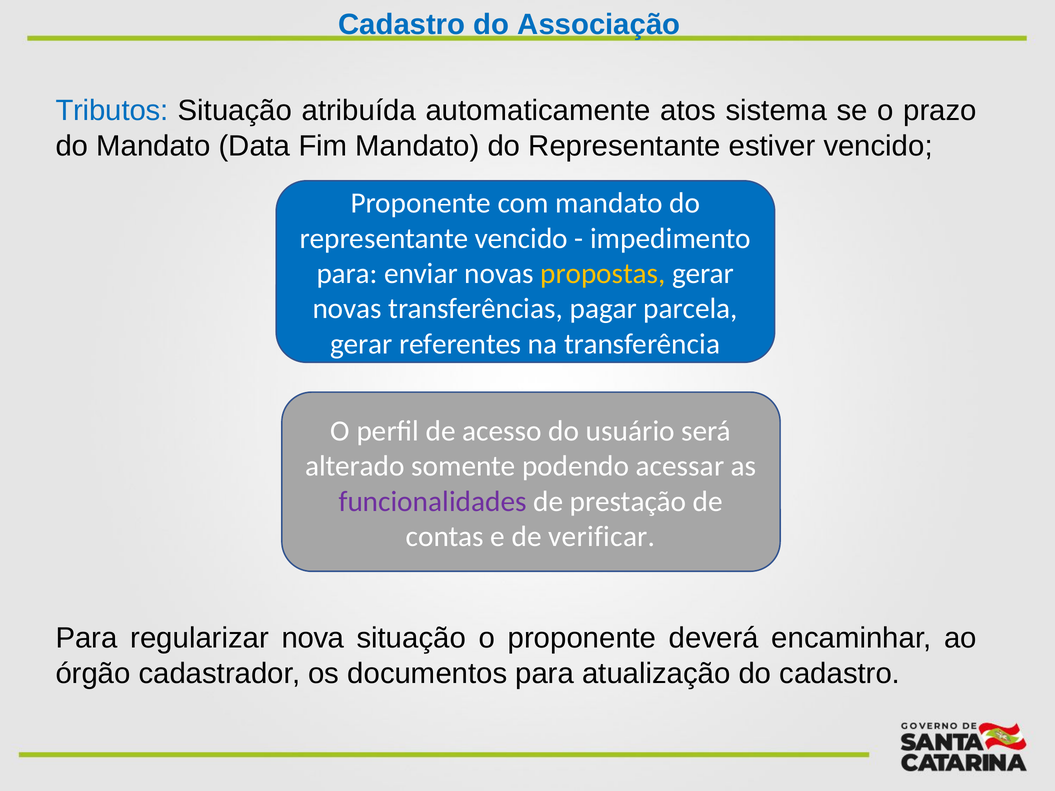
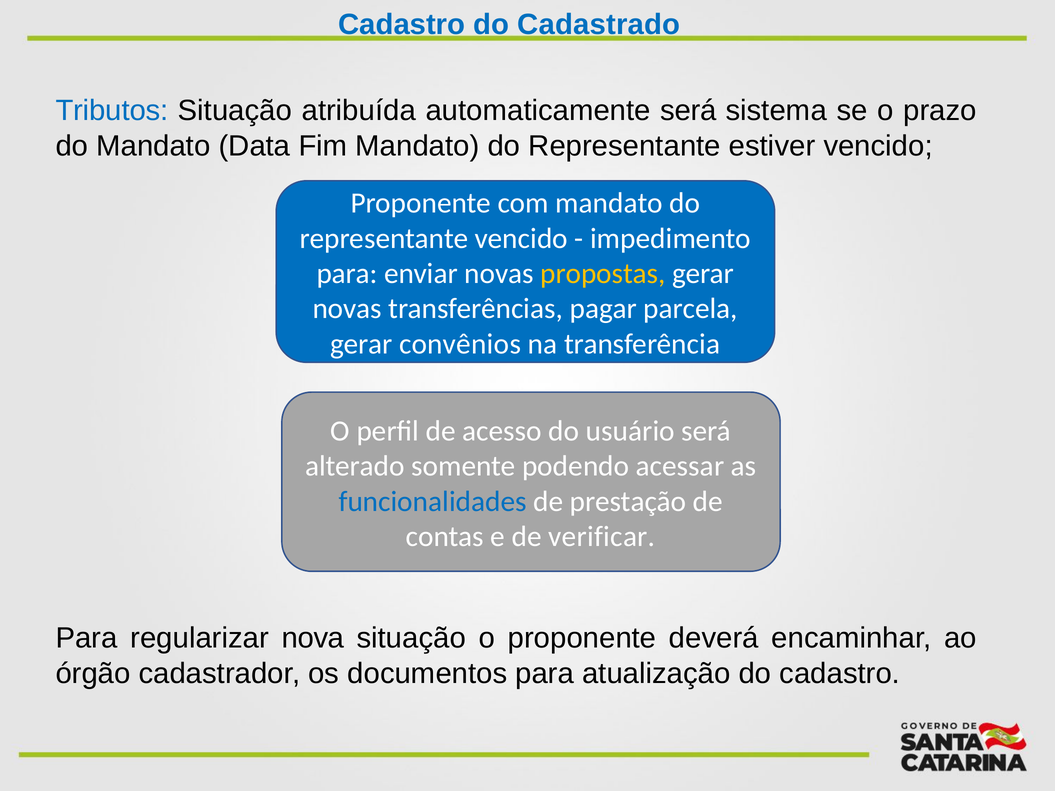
Associação: Associação -> Cadastrado
automaticamente atos: atos -> será
referentes: referentes -> convênios
funcionalidades colour: purple -> blue
